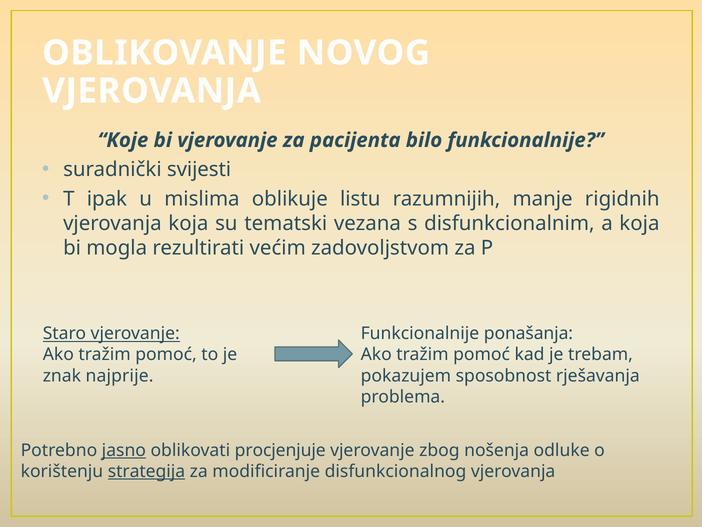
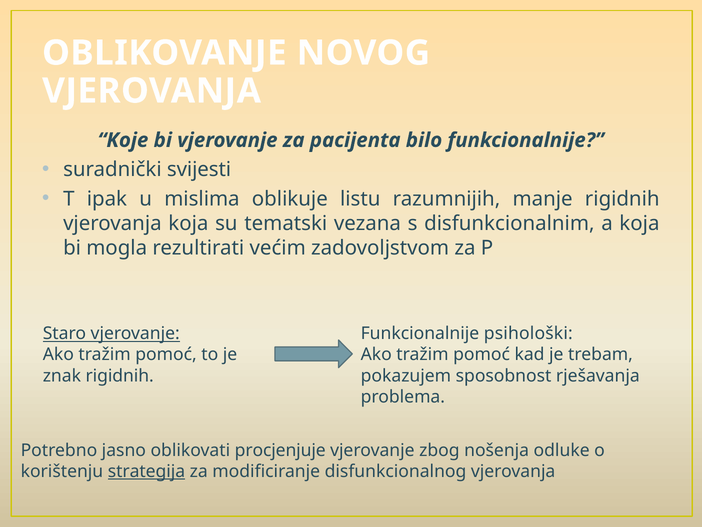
ponašanja: ponašanja -> psihološki
znak najprije: najprije -> rigidnih
jasno underline: present -> none
